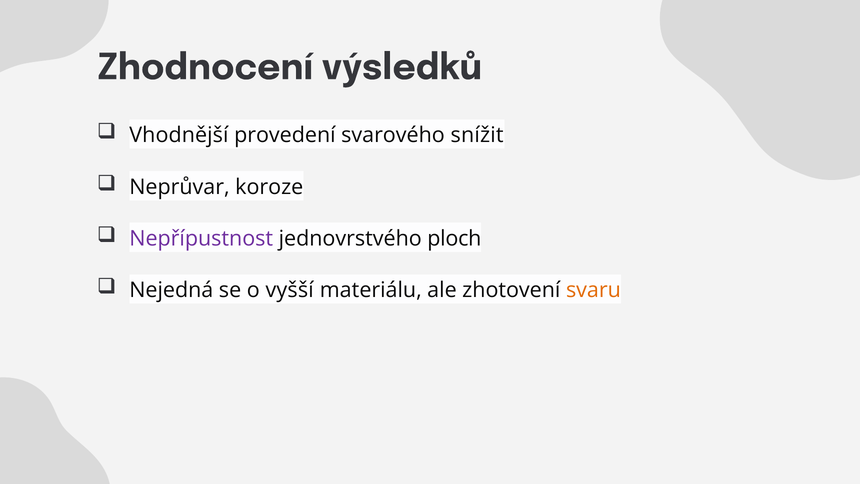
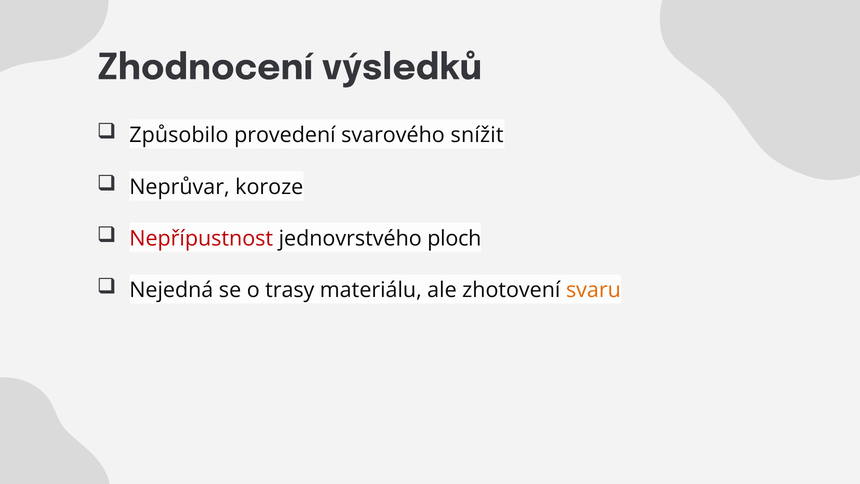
Vhodnější: Vhodnější -> Způsobilo
Nepřípustnost colour: purple -> red
vyšší: vyšší -> trasy
